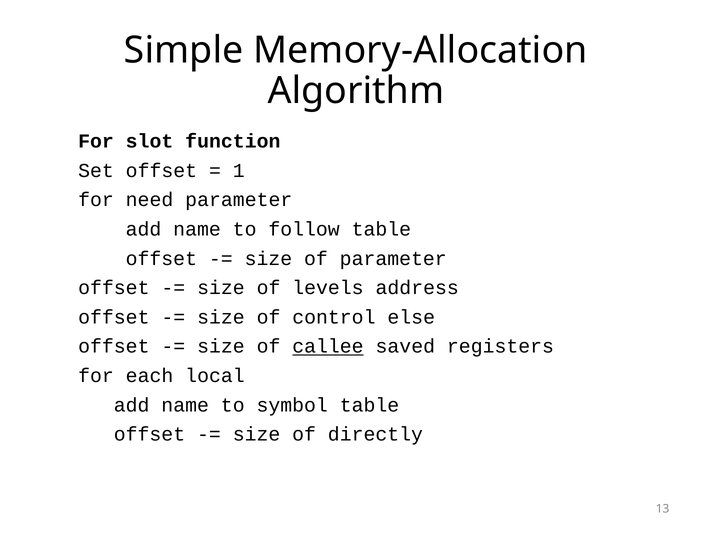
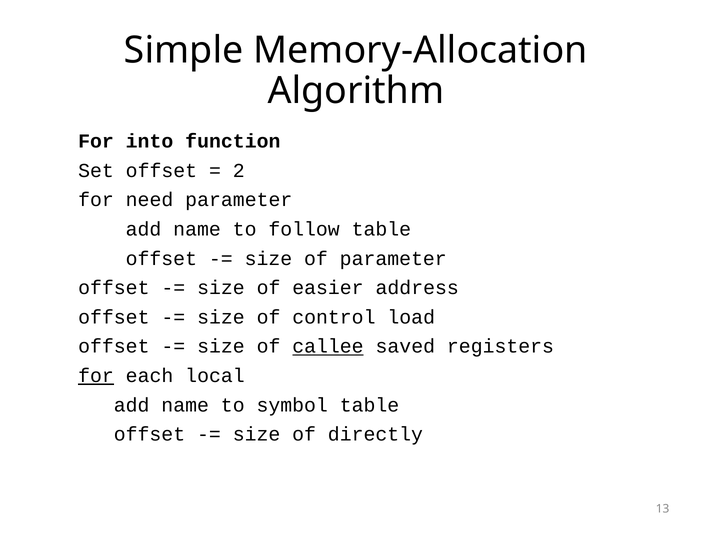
slot: slot -> into
1: 1 -> 2
levels: levels -> easier
else: else -> load
for at (96, 376) underline: none -> present
